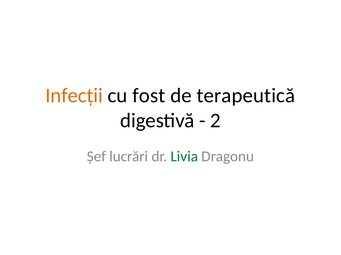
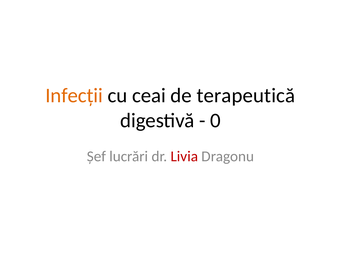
fost: fost -> ceai
2: 2 -> 0
Livia colour: green -> red
